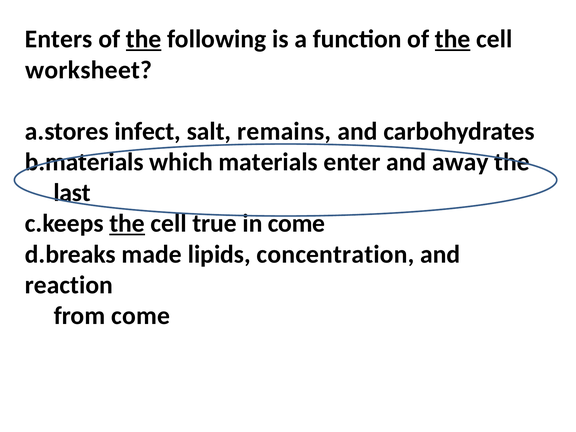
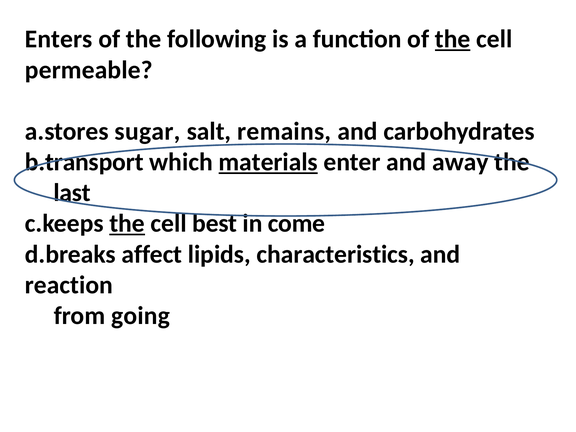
the at (144, 39) underline: present -> none
worksheet: worksheet -> permeable
infect: infect -> sugar
b.materials: b.materials -> b.transport
materials underline: none -> present
true: true -> best
made: made -> affect
concentration: concentration -> characteristics
from come: come -> going
